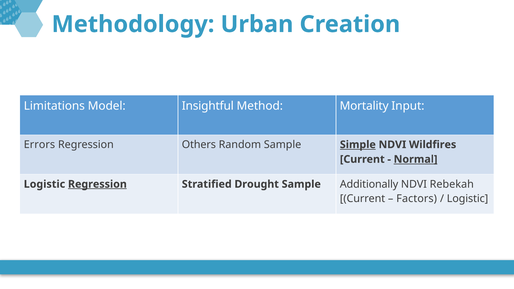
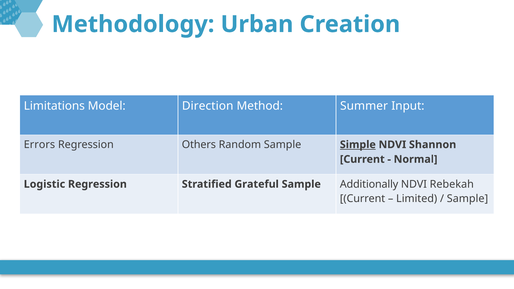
Insightful: Insightful -> Direction
Mortality: Mortality -> Summer
Wildfires: Wildfires -> Shannon
Normal underline: present -> none
Regression at (97, 184) underline: present -> none
Drought: Drought -> Grateful
Factors: Factors -> Limited
Logistic at (468, 199): Logistic -> Sample
